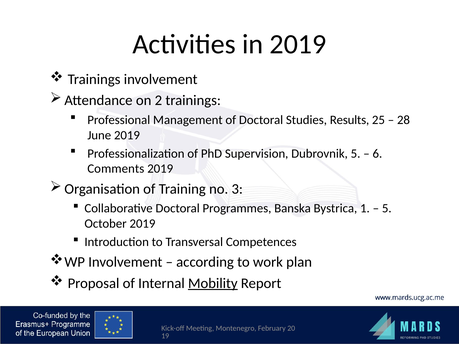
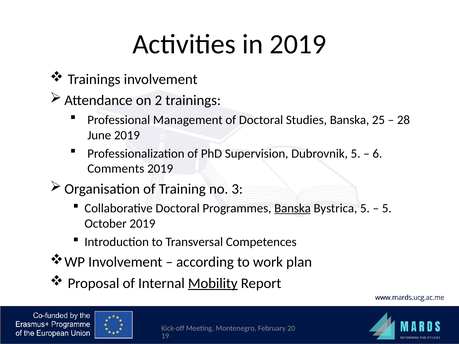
Studies Results: Results -> Banska
Banska at (293, 208) underline: none -> present
Bystrica 1: 1 -> 5
